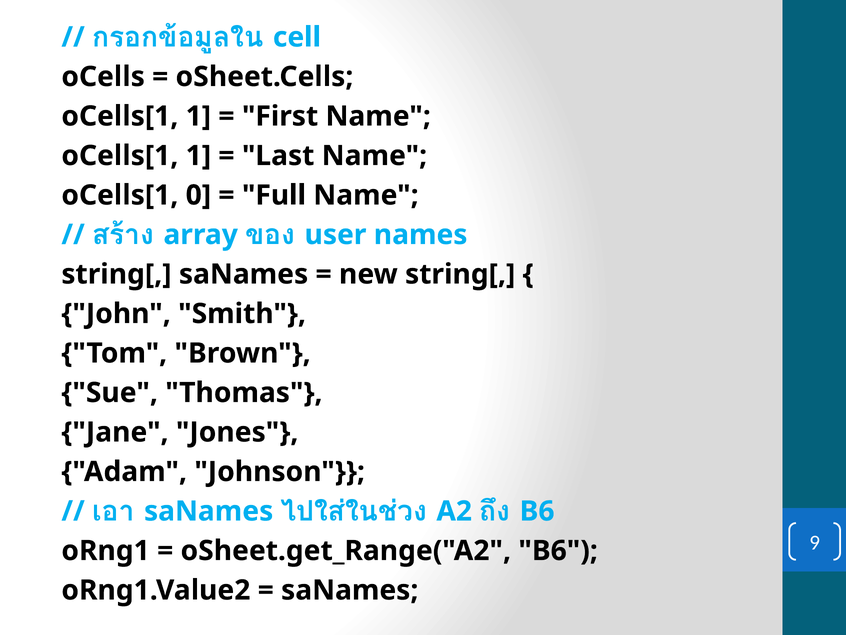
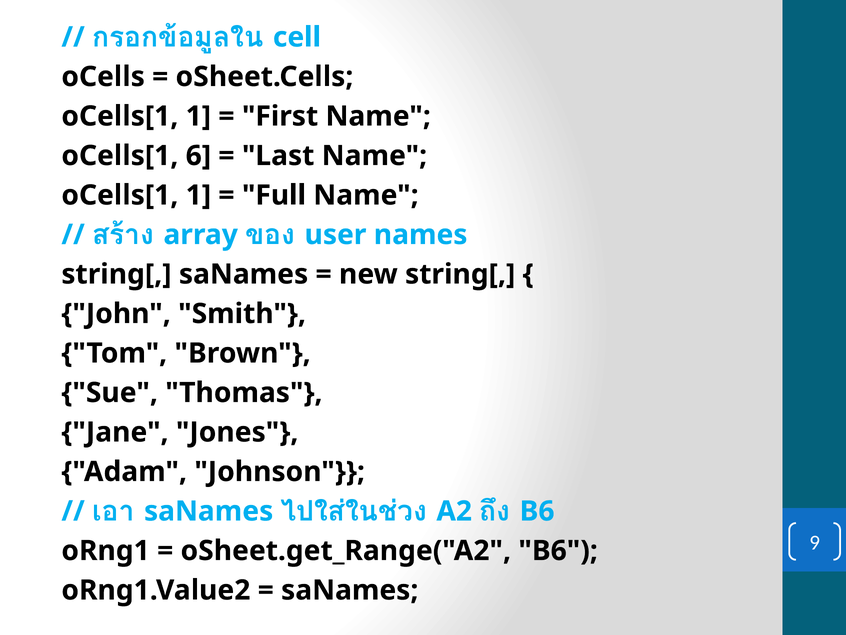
1 at (198, 156): 1 -> 6
0 at (198, 195): 0 -> 1
